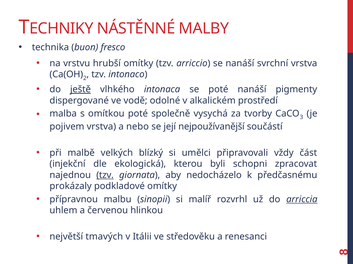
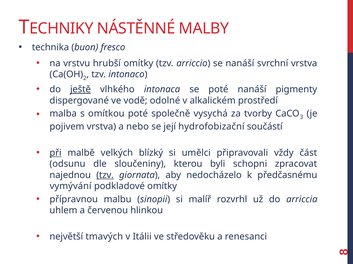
nejpoužívanější: nejpoužívanější -> hydrofobizační
při underline: none -> present
injekční: injekční -> odsunu
ekologická: ekologická -> sloučeniny
prokázaly: prokázaly -> vymývání
arriccia underline: present -> none
